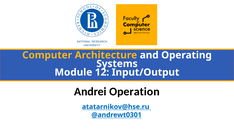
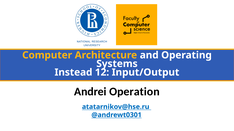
Module: Module -> Instead
